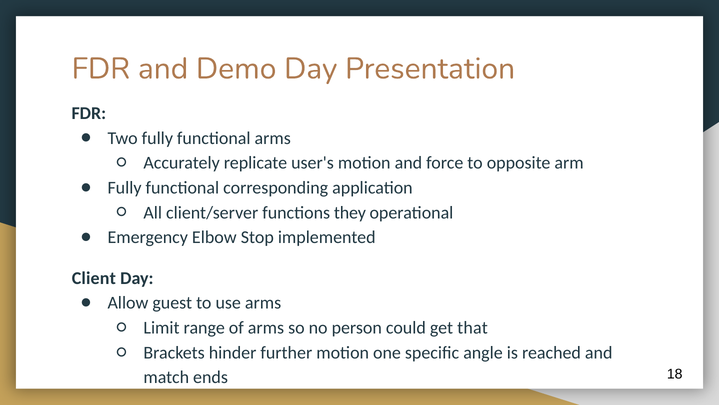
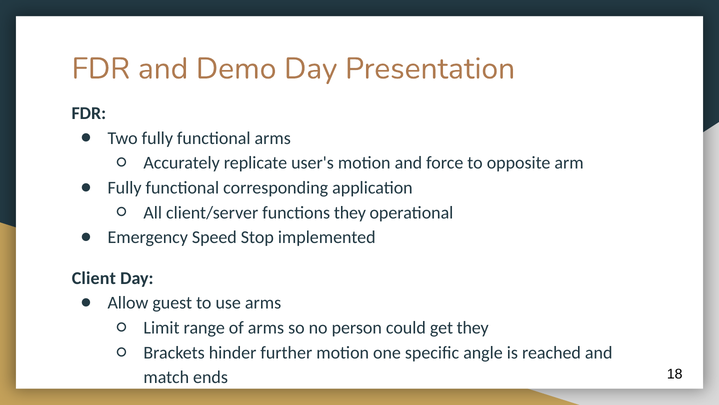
Elbow: Elbow -> Speed
get that: that -> they
